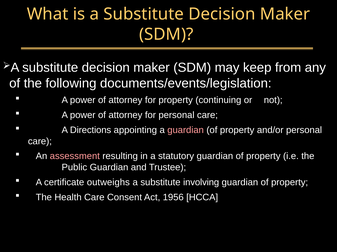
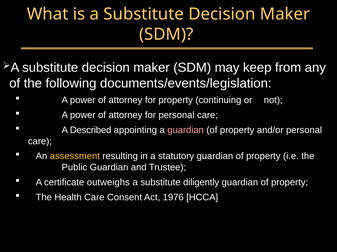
Directions: Directions -> Described
assessment colour: pink -> yellow
involving: involving -> diligently
1956: 1956 -> 1976
